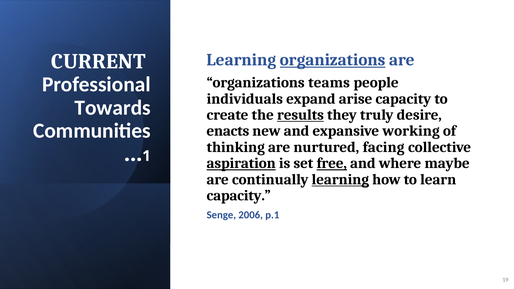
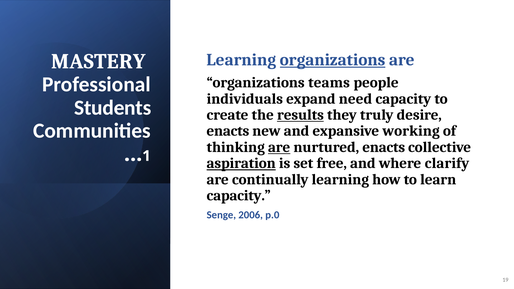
CURRENT: CURRENT -> MASTERY
arise: arise -> need
Towards: Towards -> Students
are at (279, 147) underline: none -> present
nurtured facing: facing -> enacts
free underline: present -> none
maybe: maybe -> clarify
learning at (340, 180) underline: present -> none
p.1: p.1 -> p.0
